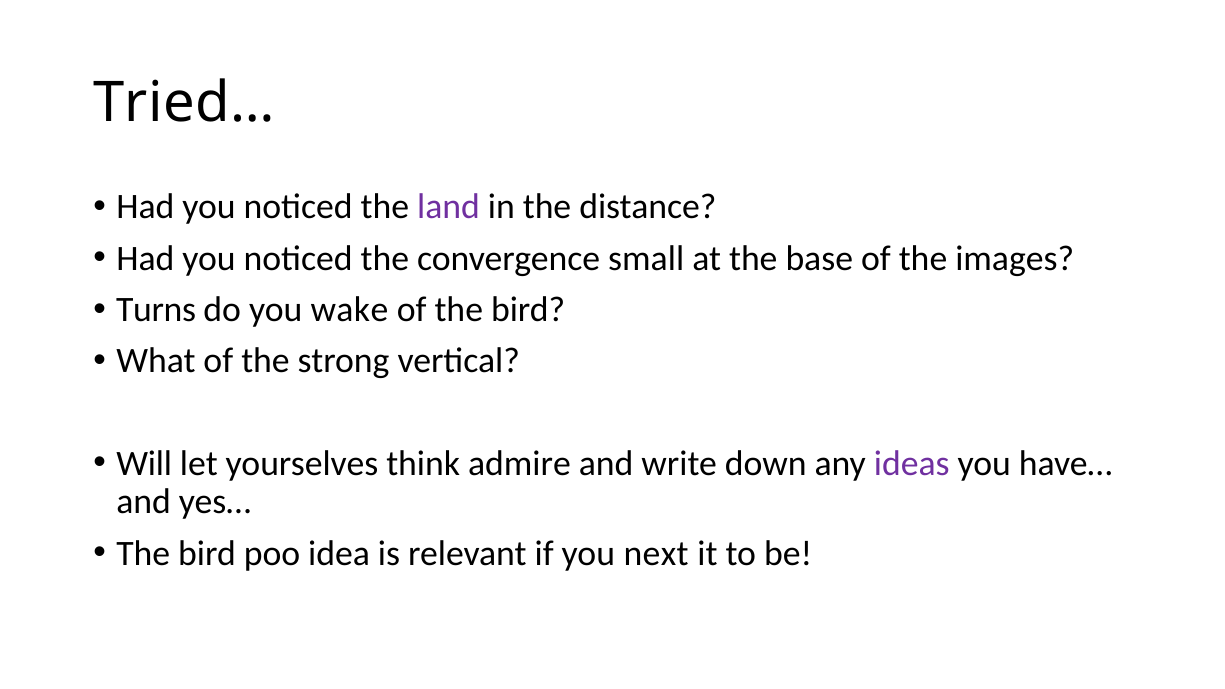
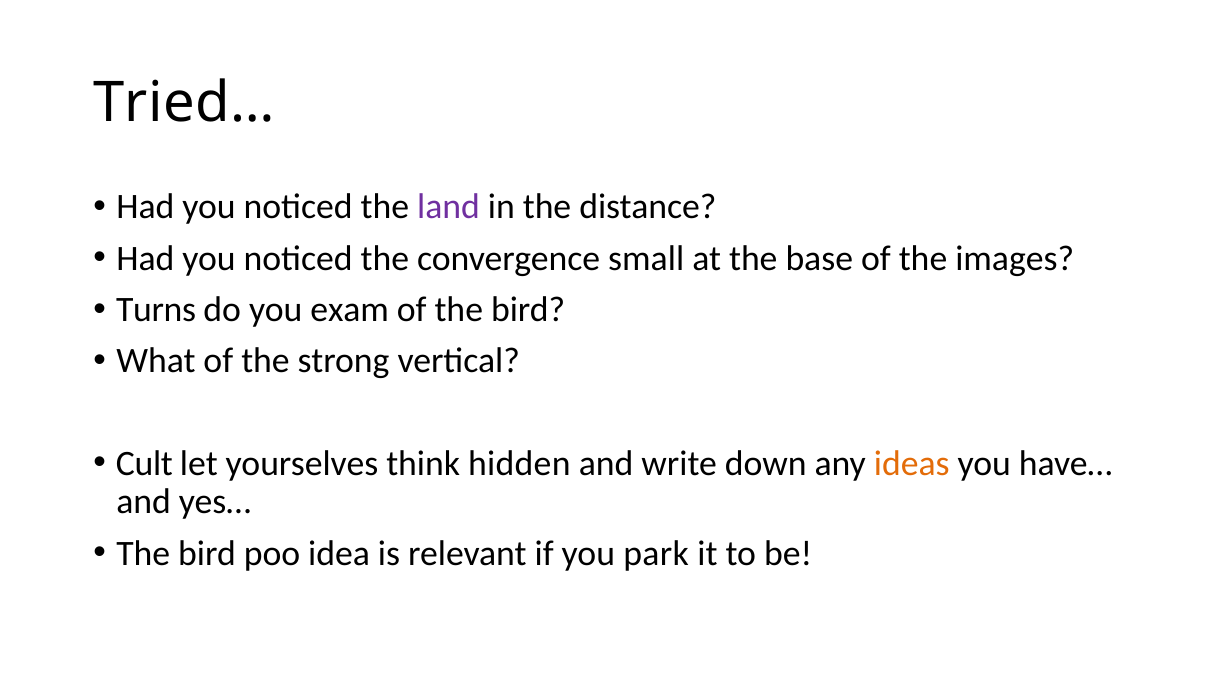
wake: wake -> exam
Will: Will -> Cult
admire: admire -> hidden
ideas colour: purple -> orange
next: next -> park
